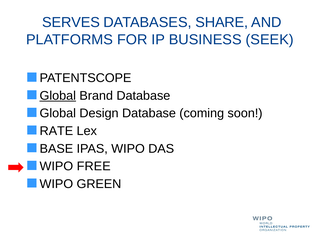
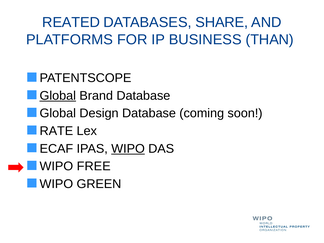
SERVES: SERVES -> REATED
SEEK: SEEK -> THAN
BASE: BASE -> ECAF
WIPO at (128, 149) underline: none -> present
